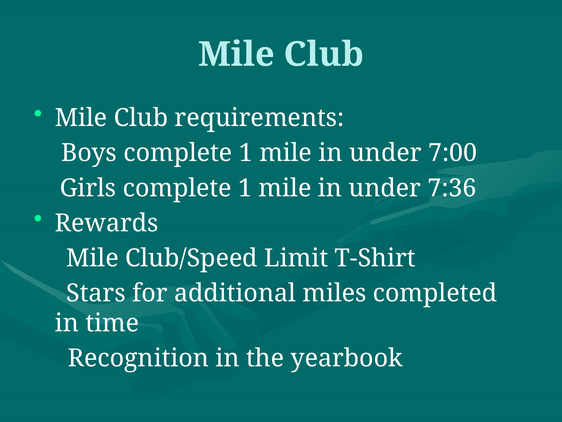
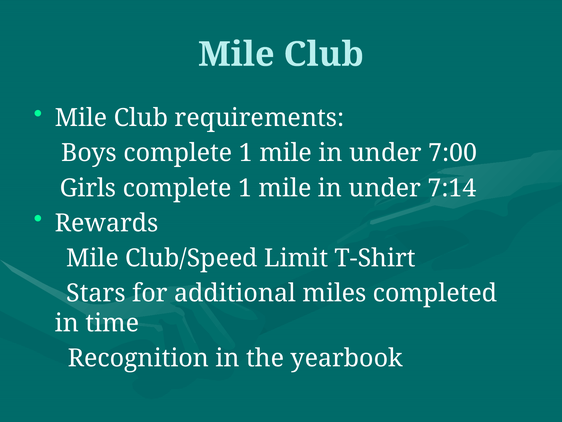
7:36: 7:36 -> 7:14
